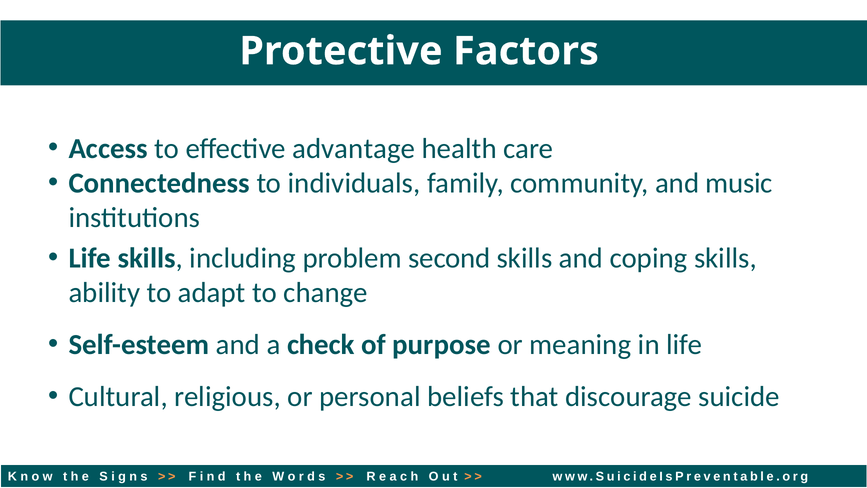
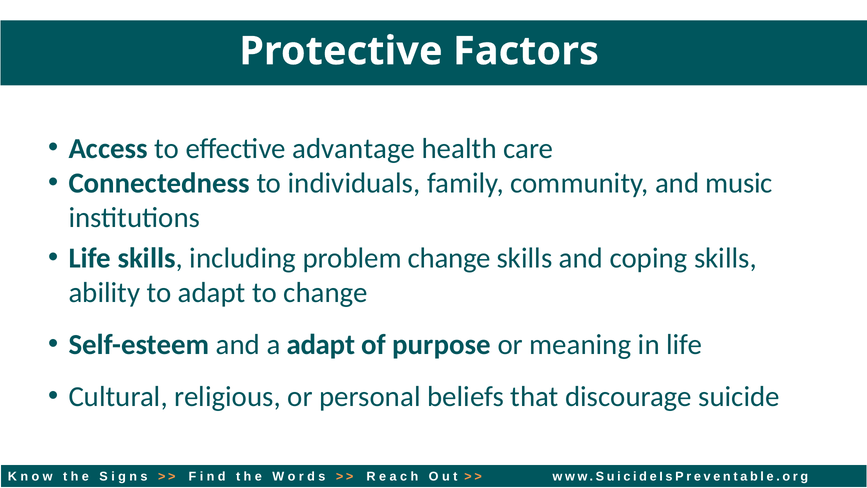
problem second: second -> change
a check: check -> adapt
